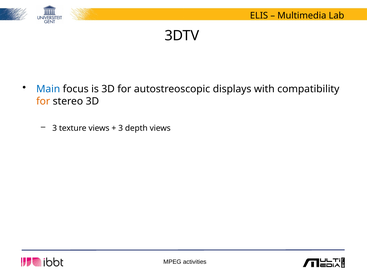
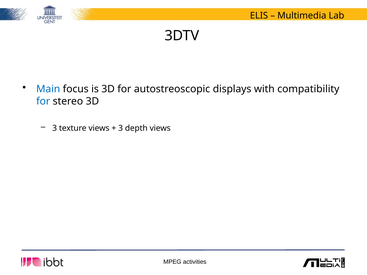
for at (43, 101) colour: orange -> blue
